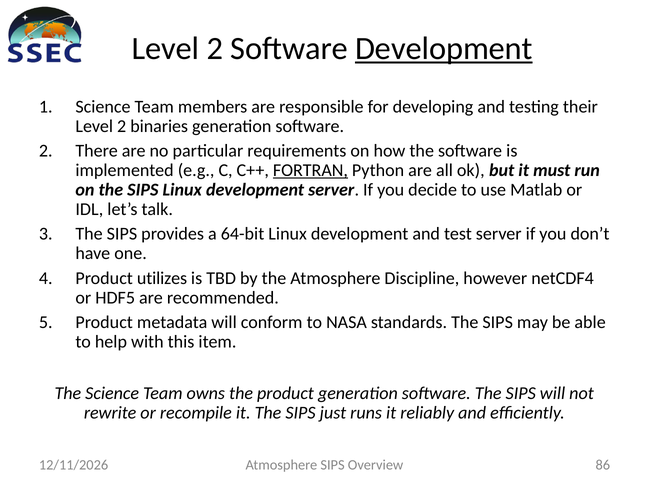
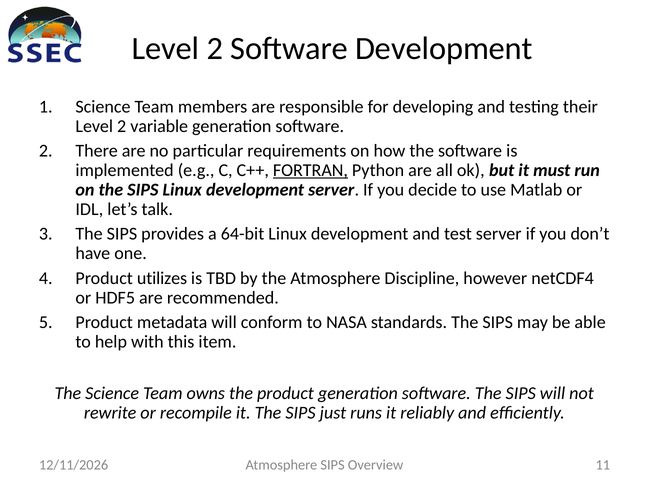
Development at (444, 48) underline: present -> none
binaries: binaries -> variable
86: 86 -> 11
